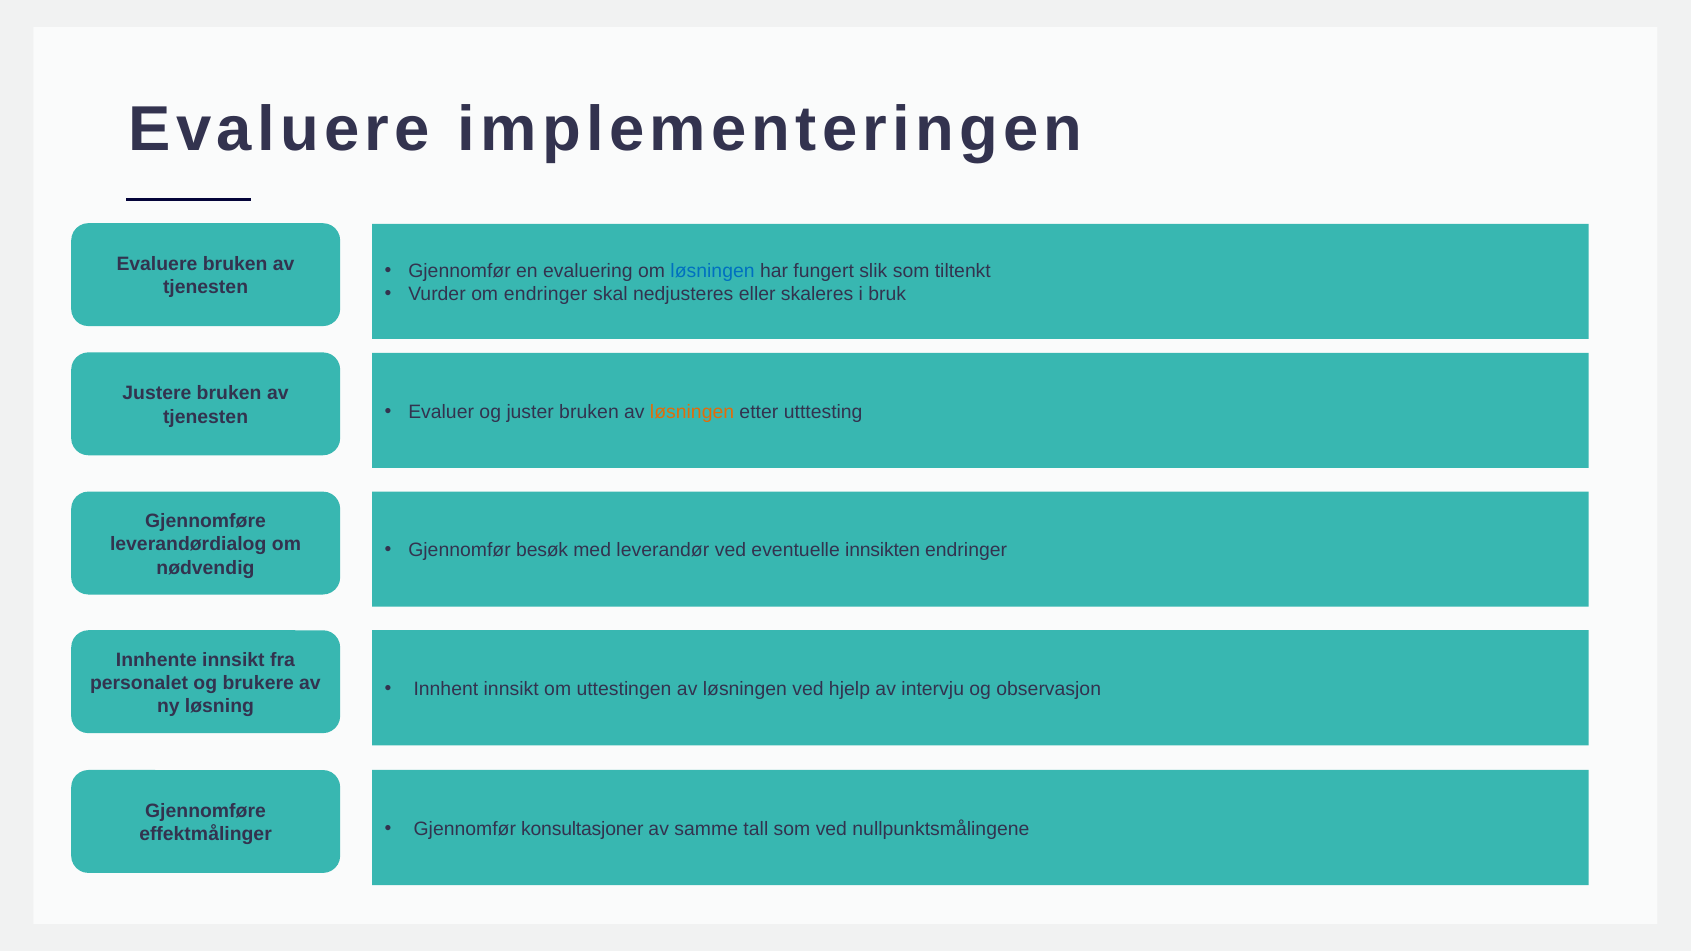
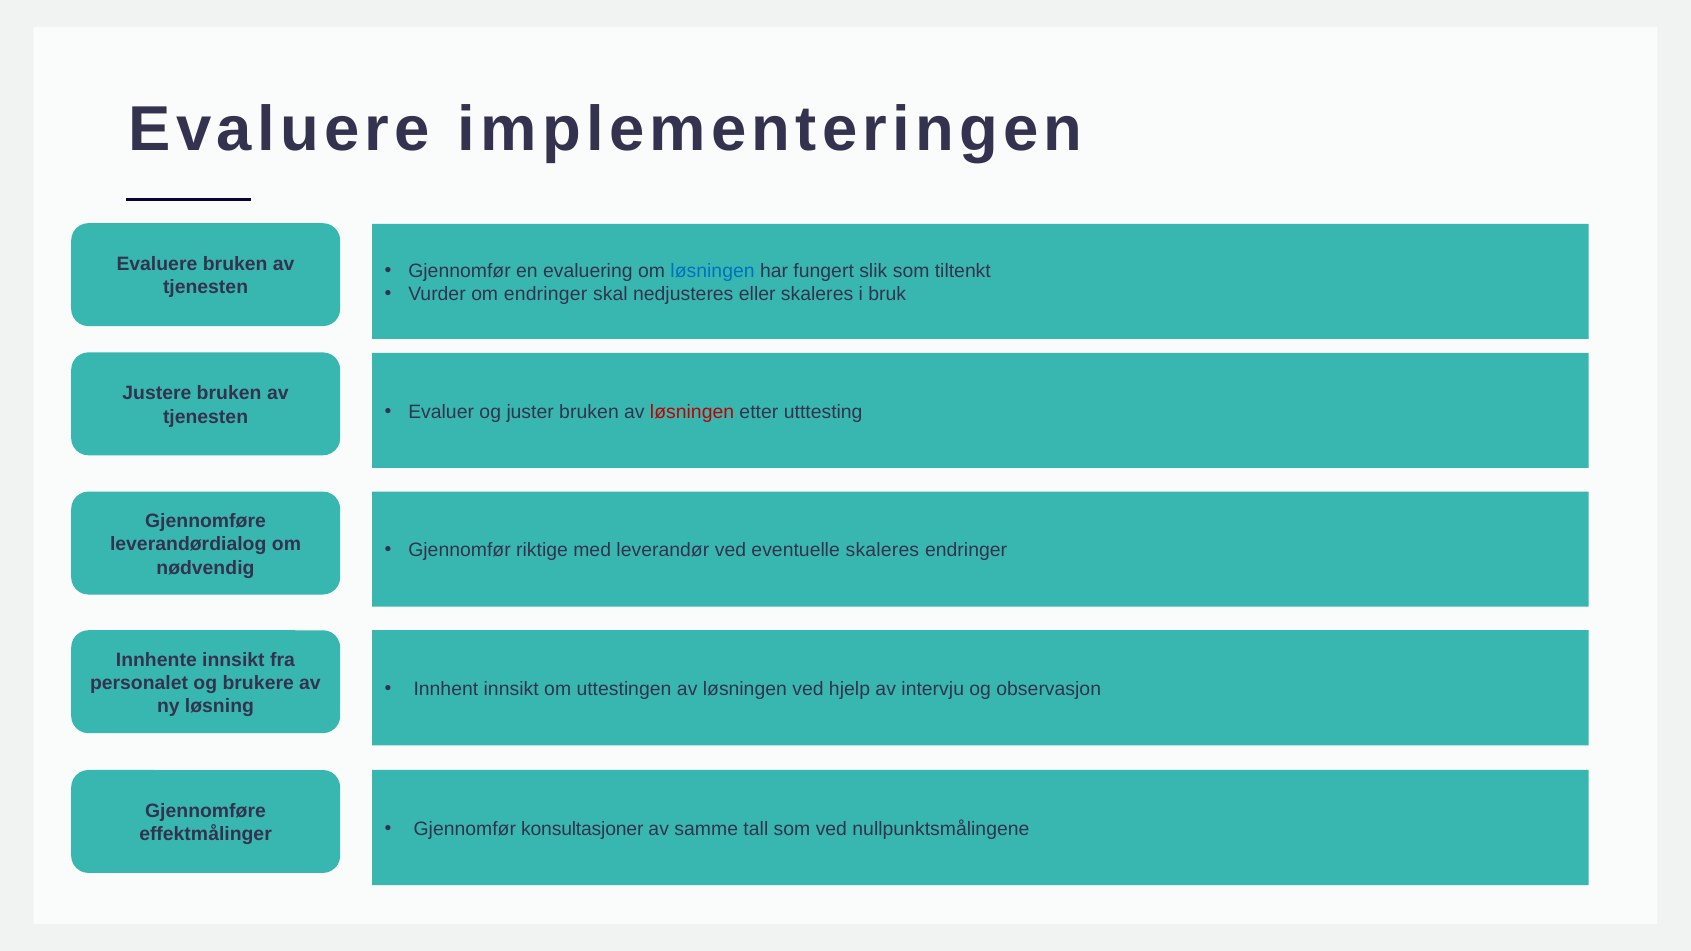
løsningen at (692, 412) colour: orange -> red
besøk: besøk -> riktige
eventuelle innsikten: innsikten -> skaleres
